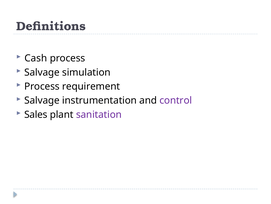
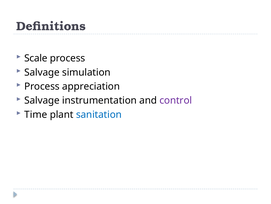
Cash: Cash -> Scale
requirement: requirement -> appreciation
Sales: Sales -> Time
sanitation colour: purple -> blue
